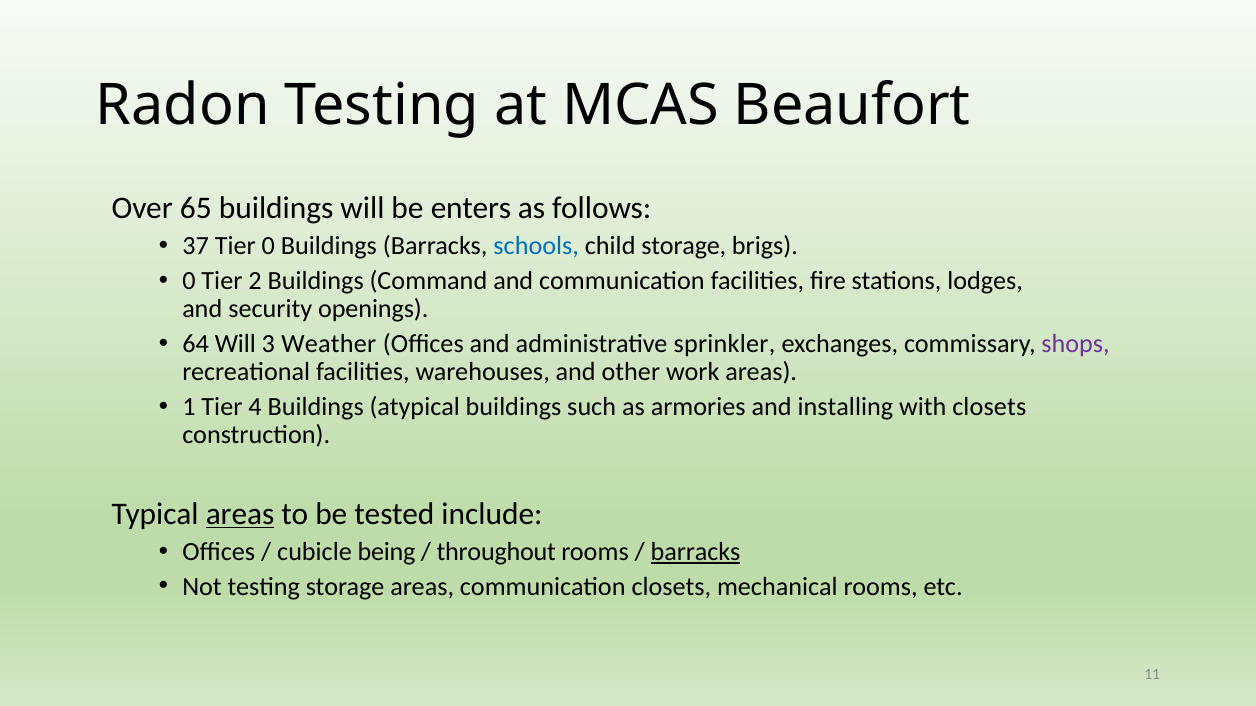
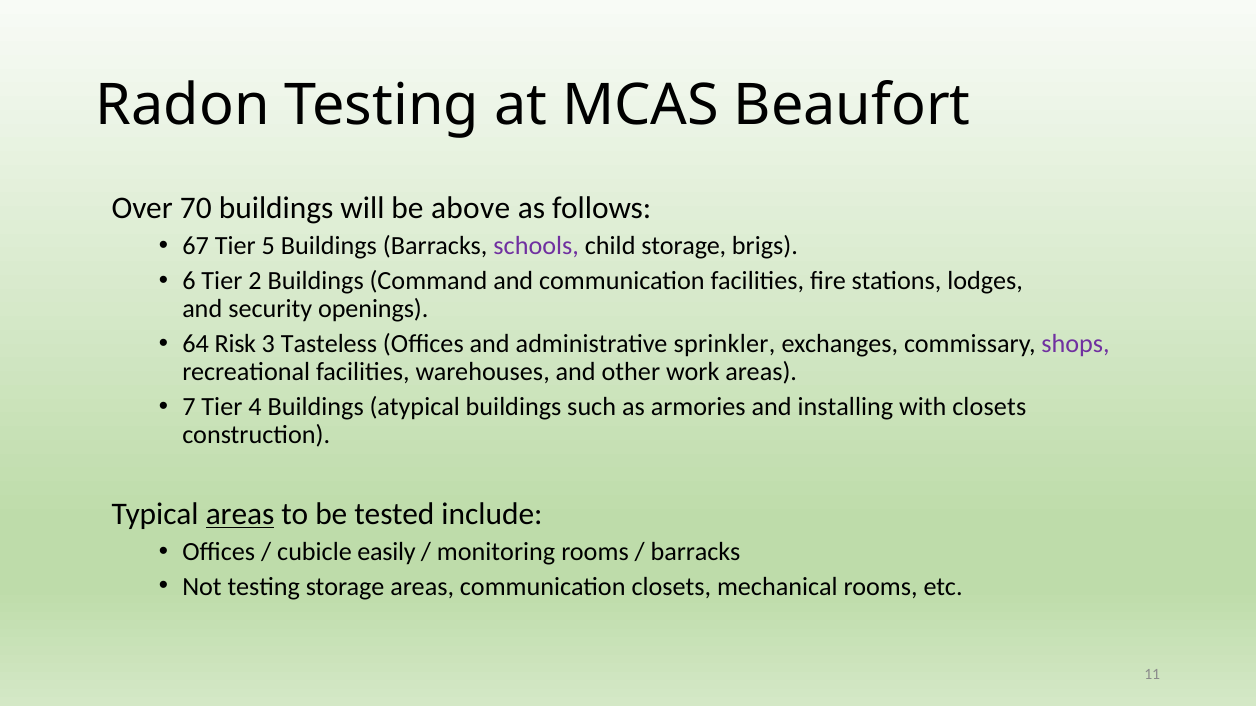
65: 65 -> 70
enters: enters -> above
37: 37 -> 67
Tier 0: 0 -> 5
schools colour: blue -> purple
0 at (189, 281): 0 -> 6
64 Will: Will -> Risk
Weather: Weather -> Tasteless
1: 1 -> 7
being: being -> easily
throughout: throughout -> monitoring
barracks at (696, 552) underline: present -> none
